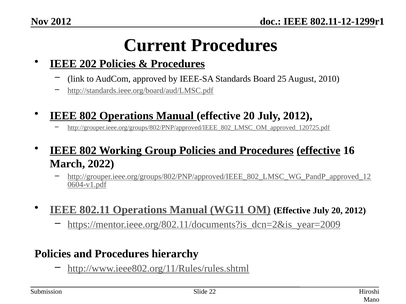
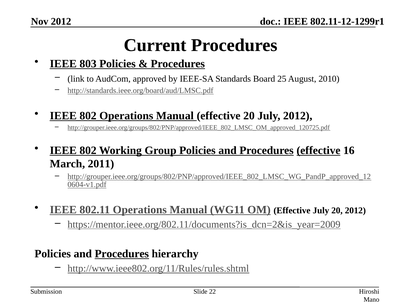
202: 202 -> 803
2022: 2022 -> 2011
Procedures at (122, 254) underline: none -> present
